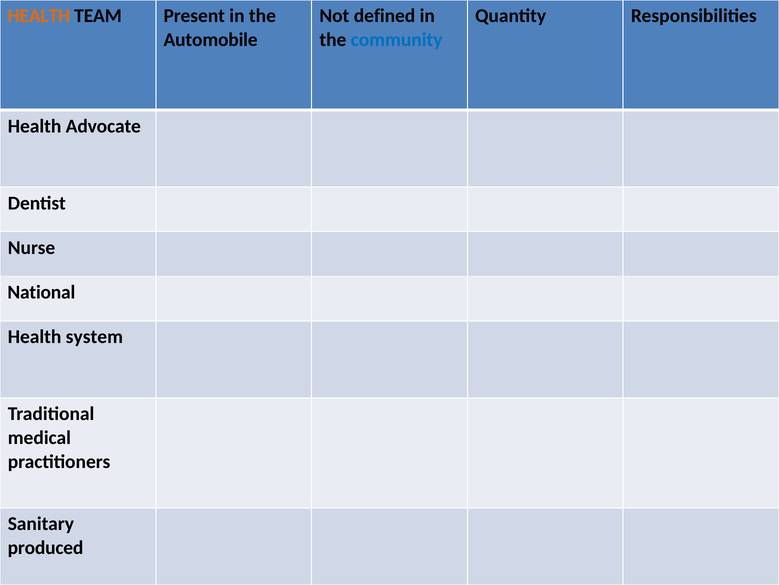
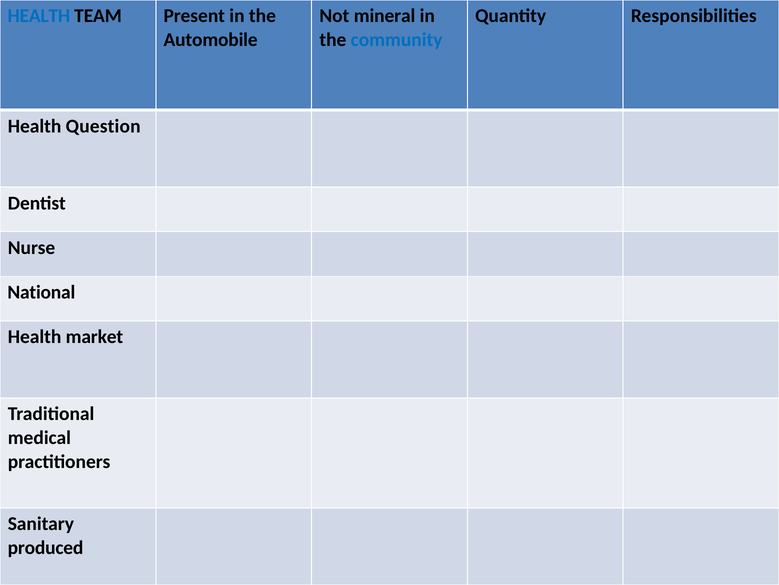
HEALTH at (39, 16) colour: orange -> blue
defined: defined -> mineral
Advocate: Advocate -> Question
system: system -> market
